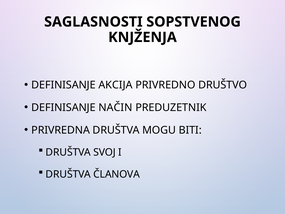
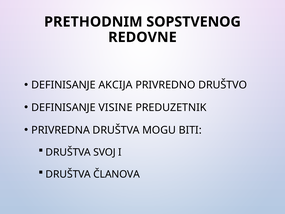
SAGLASNOSTI: SAGLASNOSTI -> PRETHODNIM
KNJŽENJA: KNJŽENJA -> REDOVNE
NAČIN: NAČIN -> VISINE
